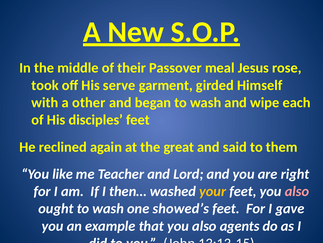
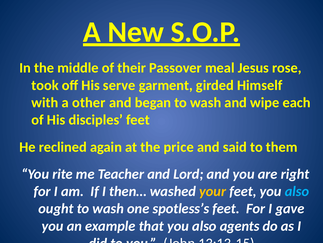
great: great -> price
like: like -> rite
also at (297, 191) colour: pink -> light blue
showed’s: showed’s -> spotless’s
